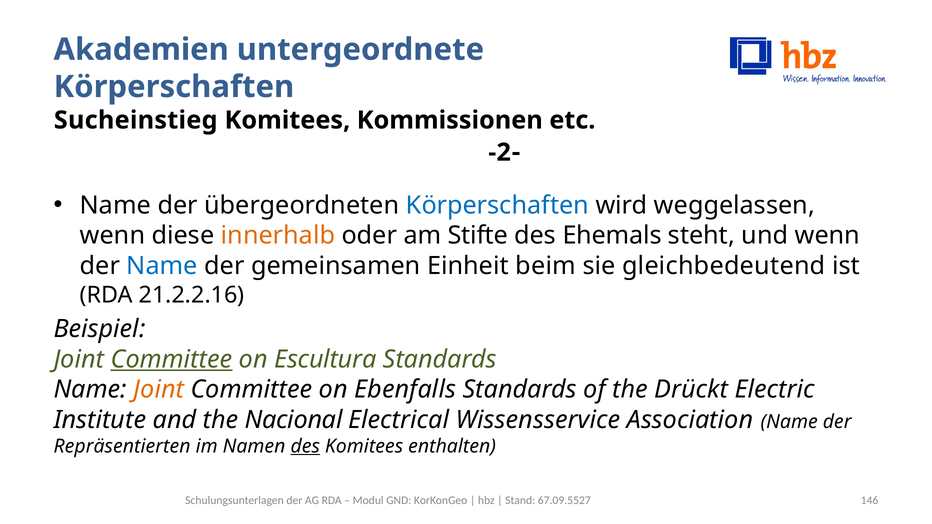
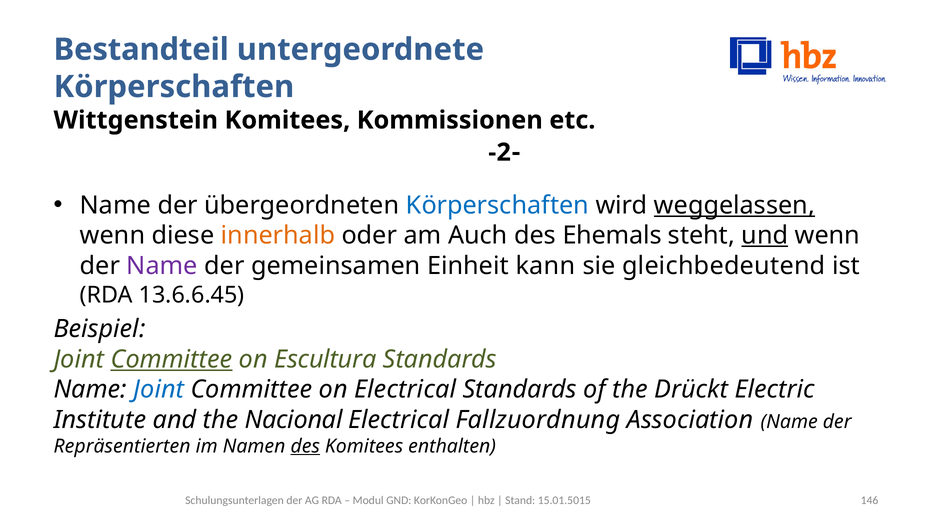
Akademien: Akademien -> Bestandteil
Sucheinstieg: Sucheinstieg -> Wittgenstein
weggelassen underline: none -> present
Stifte: Stifte -> Auch
und underline: none -> present
Name at (162, 266) colour: blue -> purple
beim: beim -> kann
21.2.2.16: 21.2.2.16 -> 13.6.6.45
Joint at (159, 390) colour: orange -> blue
on Ebenfalls: Ebenfalls -> Electrical
Wissensservice: Wissensservice -> Fallzuordnung
67.09.5527: 67.09.5527 -> 15.01.5015
